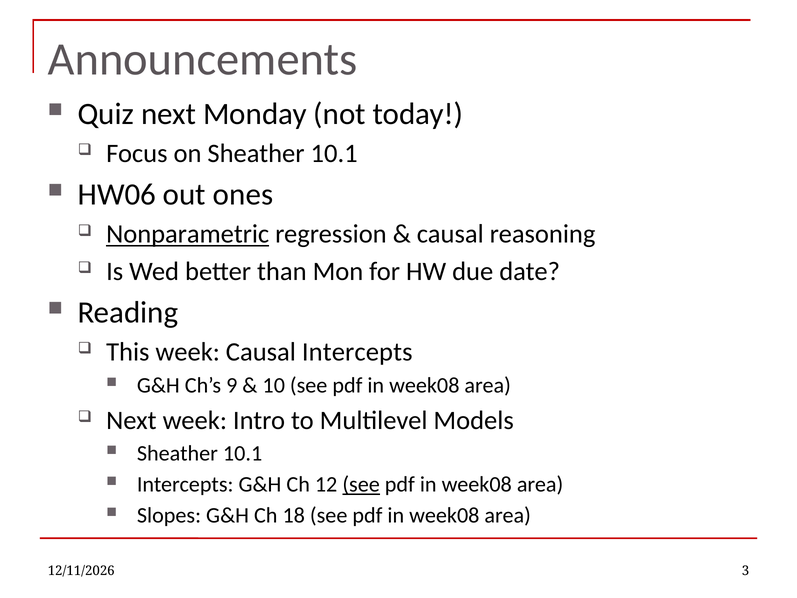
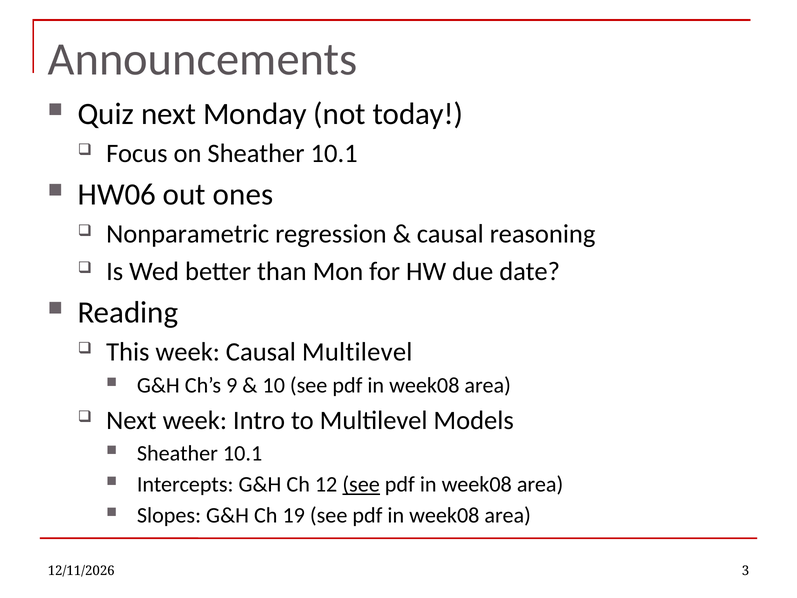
Nonparametric underline: present -> none
Causal Intercepts: Intercepts -> Multilevel
18: 18 -> 19
